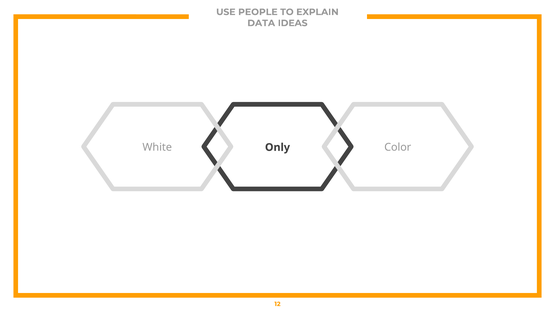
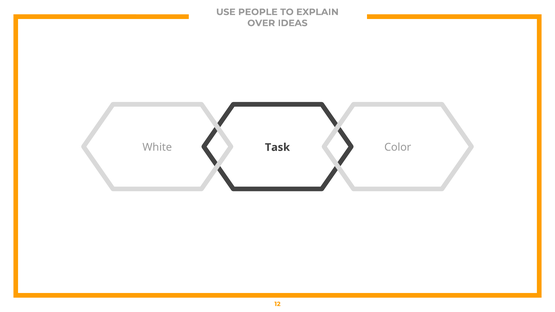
DATA: DATA -> OVER
Only: Only -> Task
